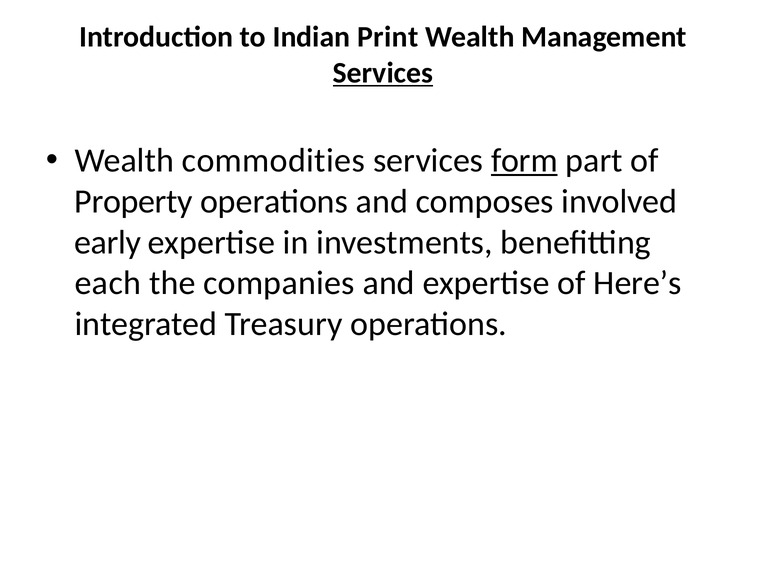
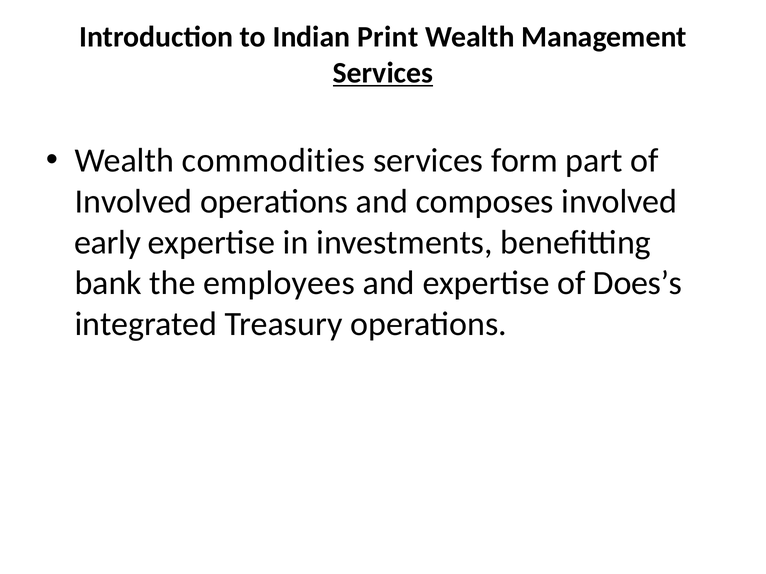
form underline: present -> none
Property at (134, 202): Property -> Involved
each: each -> bank
companies: companies -> employees
Here’s: Here’s -> Does’s
